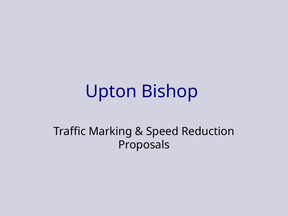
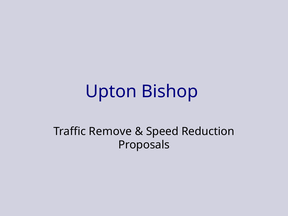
Marking: Marking -> Remove
